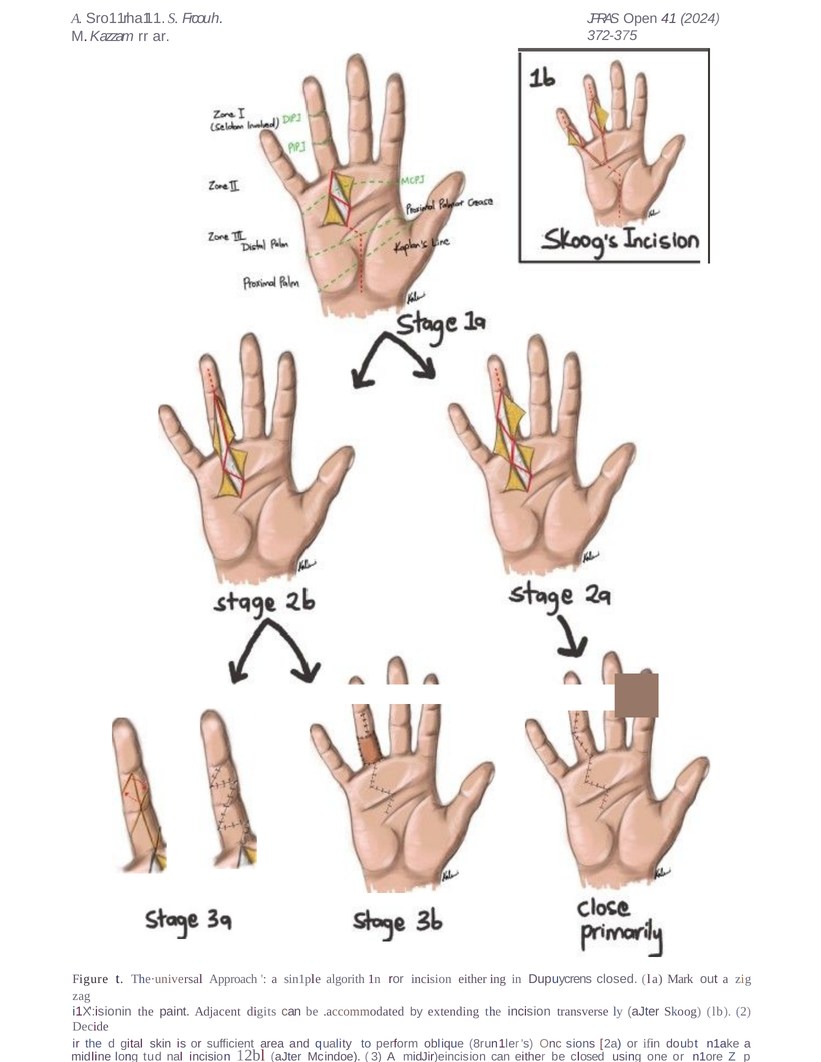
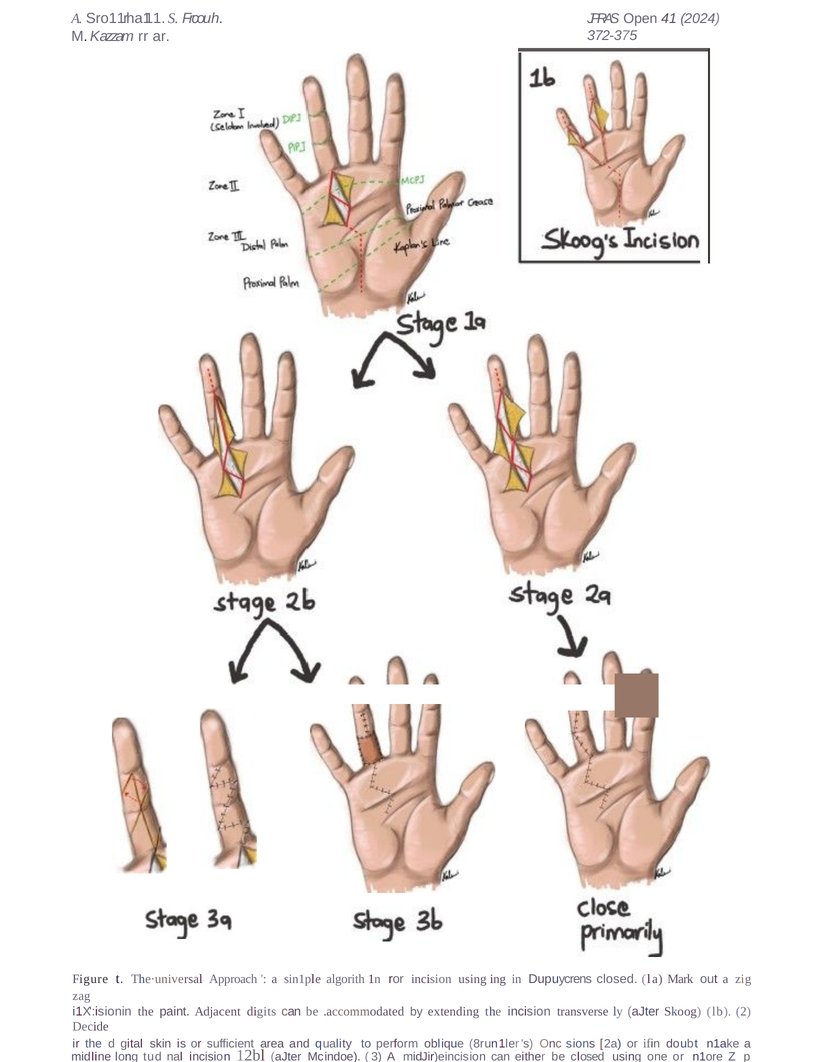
incision either: either -> using
